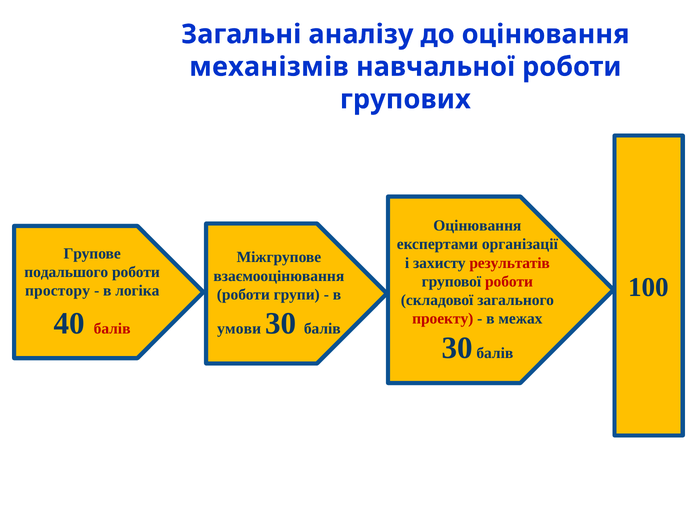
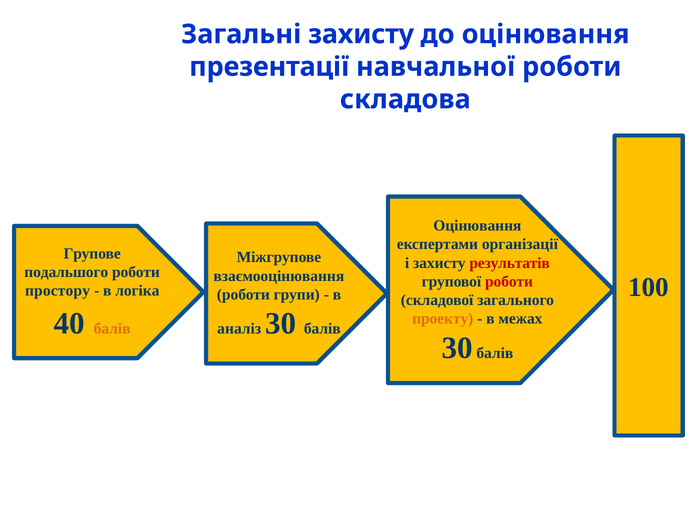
Загальні аналізу: аналізу -> захисту
механізмів: механізмів -> презентації
групових: групових -> складова
балів at (112, 329) colour: red -> orange
проекту colour: red -> orange
умови: умови -> аналіз
